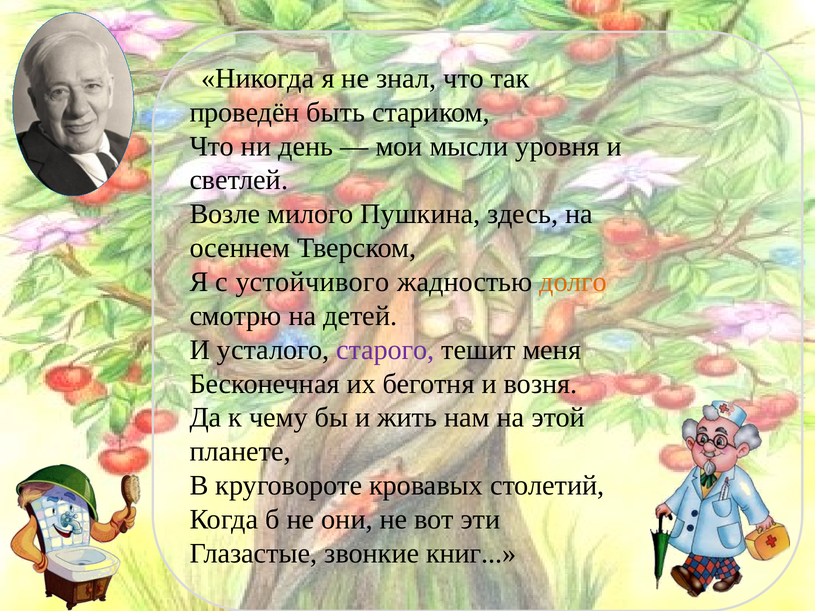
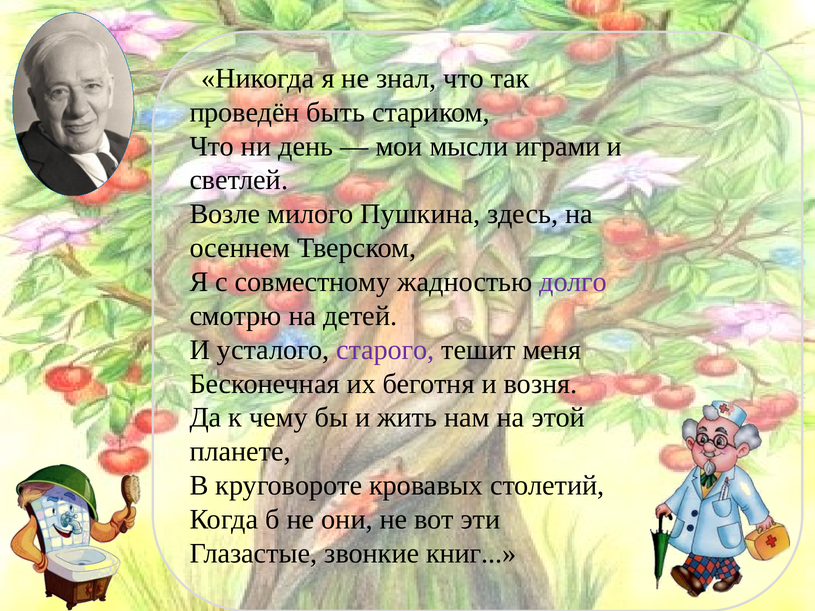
уровня: уровня -> играми
устойчивого: устойчивого -> совместному
долго colour: orange -> purple
